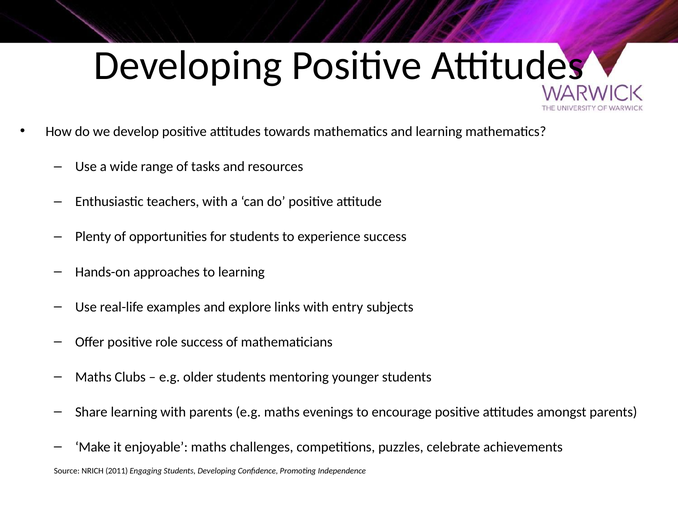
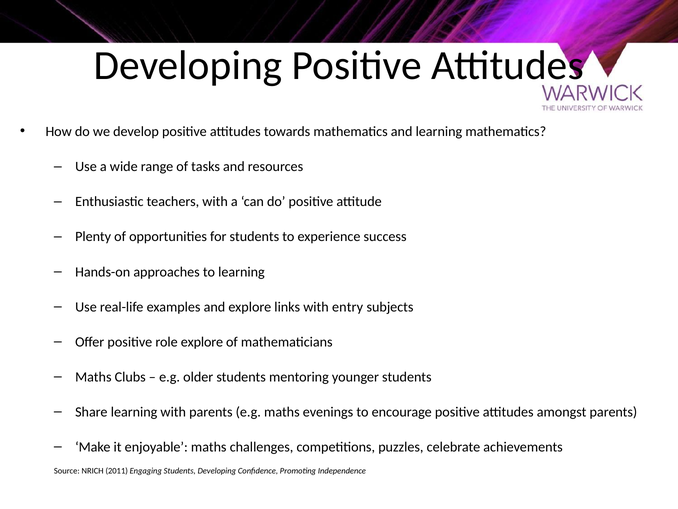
role success: success -> explore
